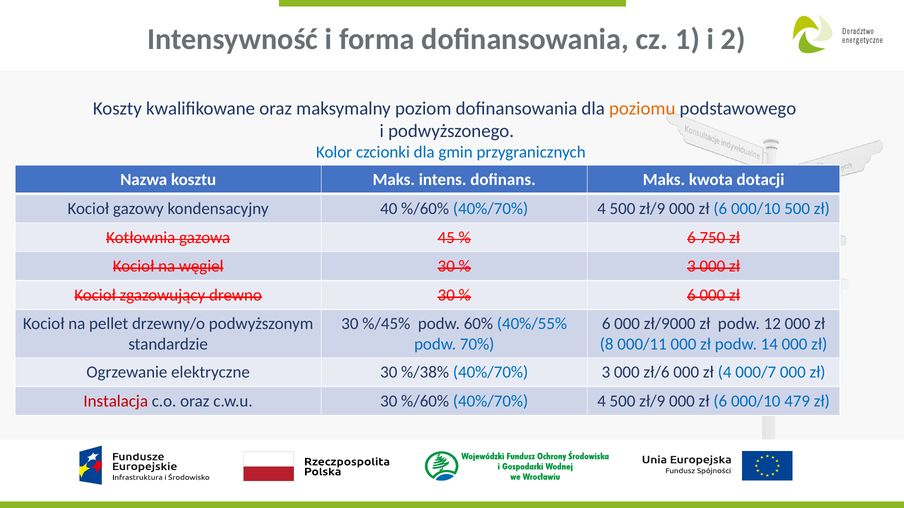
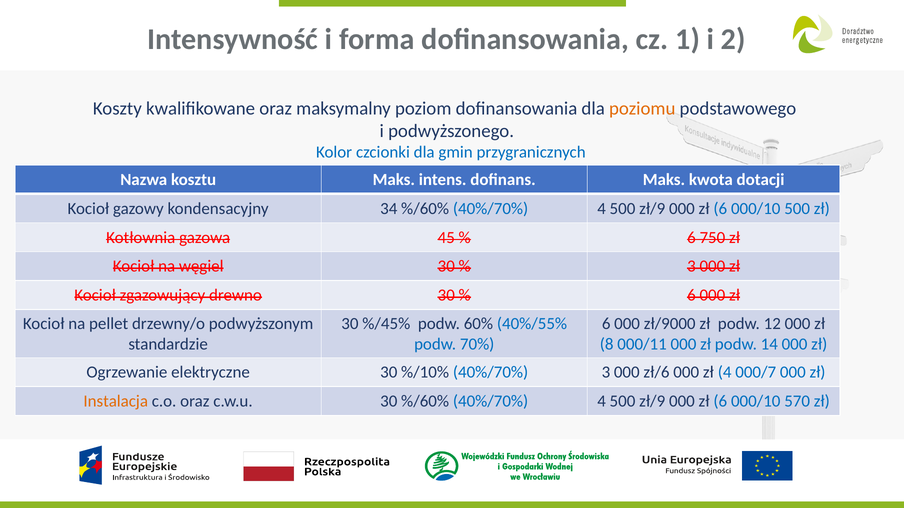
40: 40 -> 34
%/38%: %/38% -> %/10%
Instalacja colour: red -> orange
479: 479 -> 570
